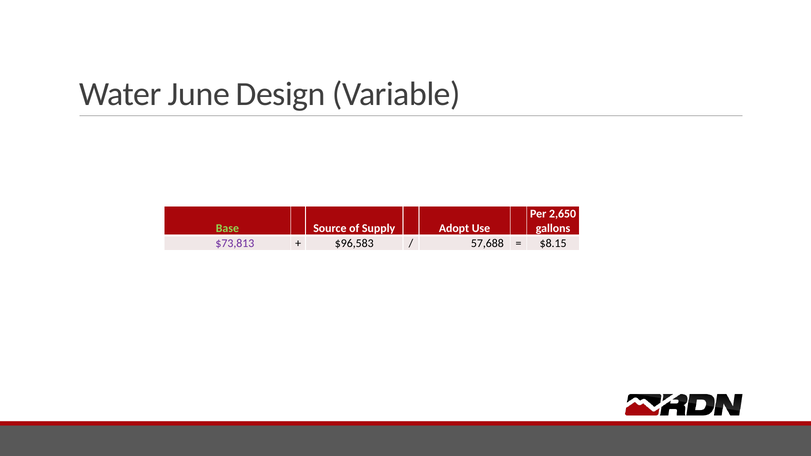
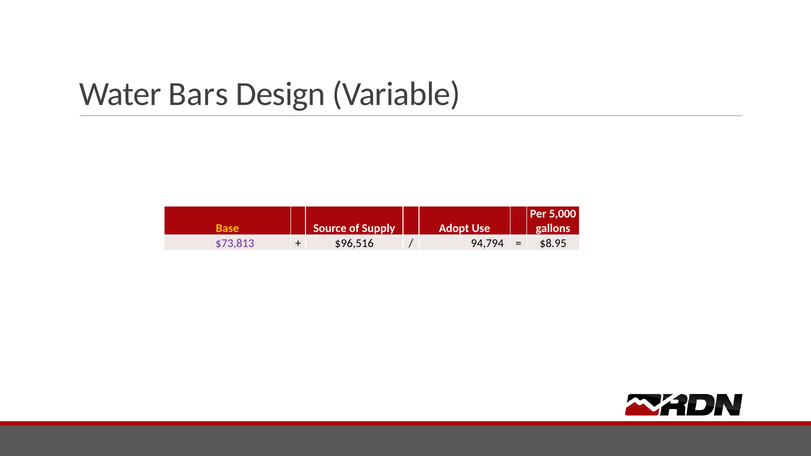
June: June -> Bars
2,650: 2,650 -> 5,000
Base colour: light green -> yellow
$96,583: $96,583 -> $96,516
57,688: 57,688 -> 94,794
$8.15: $8.15 -> $8.95
